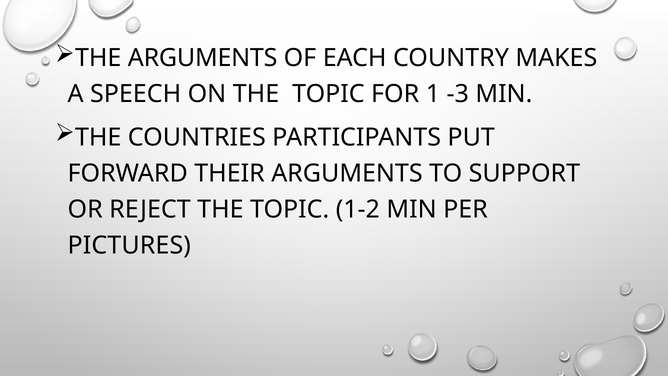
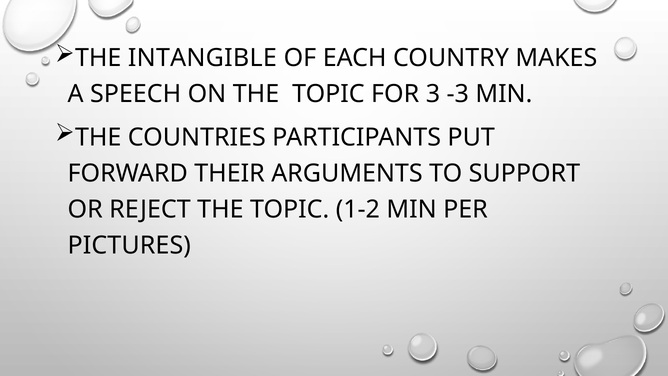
THE ARGUMENTS: ARGUMENTS -> INTANGIBLE
1: 1 -> 3
